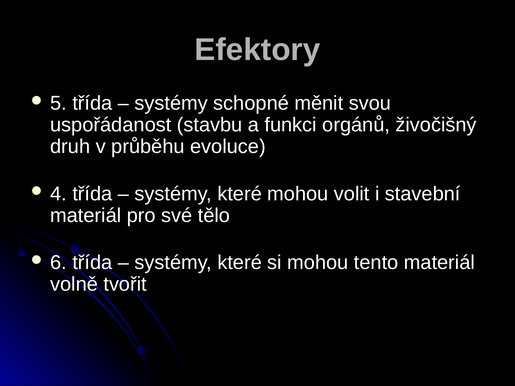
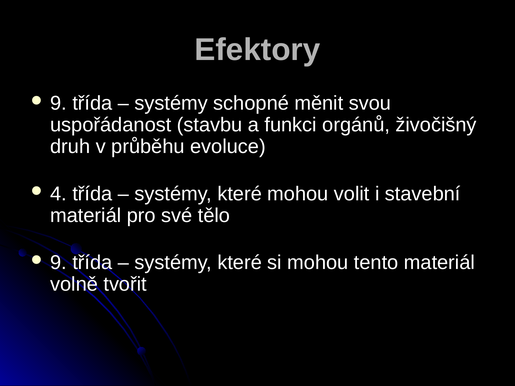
5 at (59, 103): 5 -> 9
6 at (59, 263): 6 -> 9
